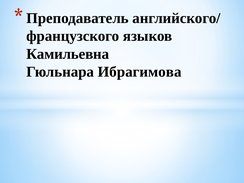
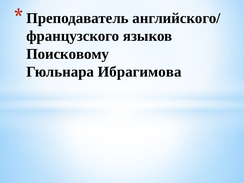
Камильевна: Камильевна -> Поисковому
